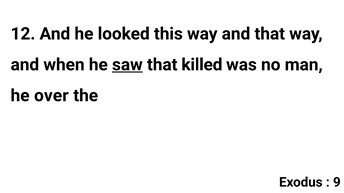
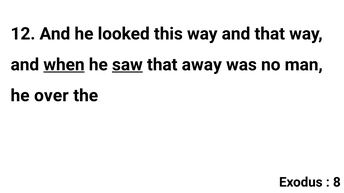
when underline: none -> present
killed: killed -> away
9: 9 -> 8
